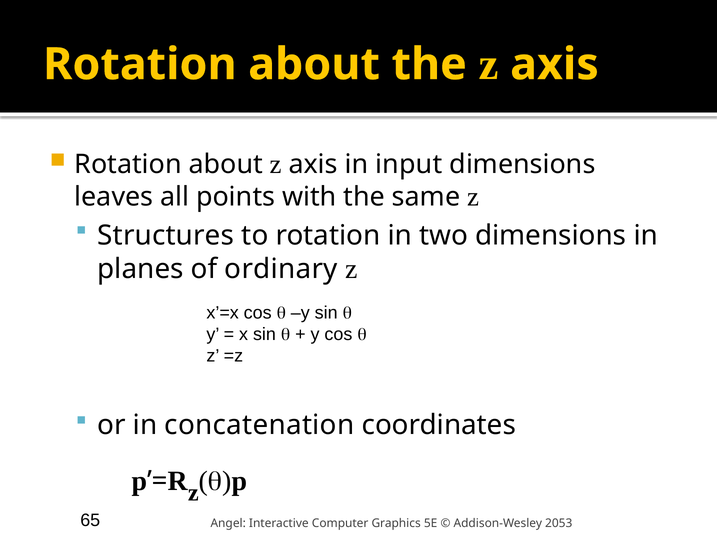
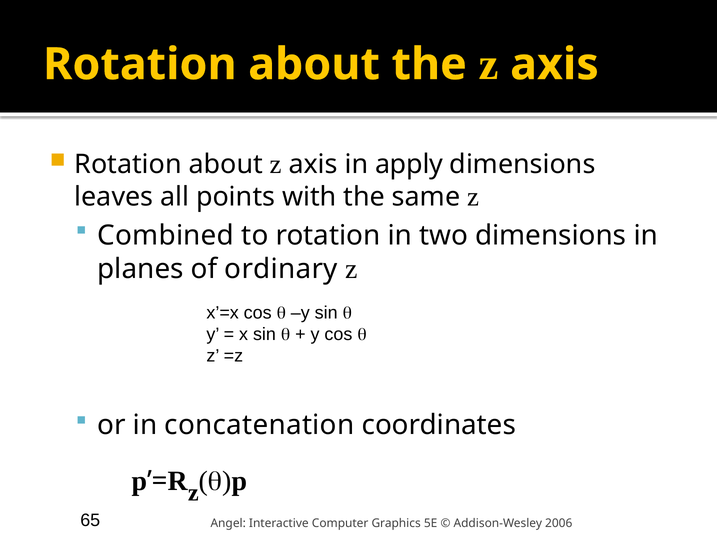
input: input -> apply
Structures: Structures -> Combined
2053: 2053 -> 2006
